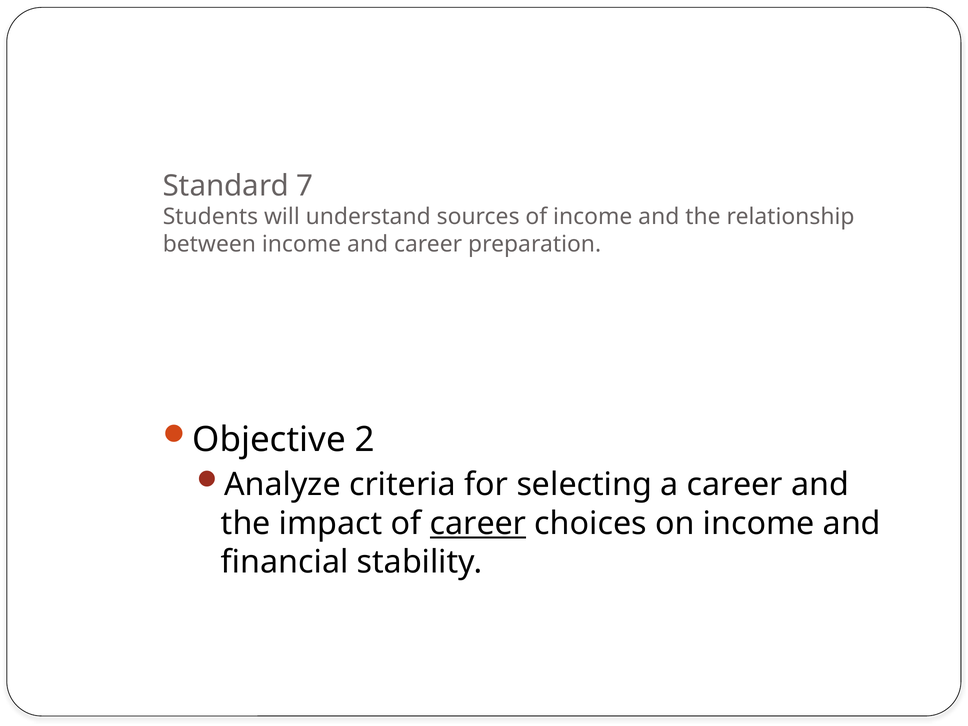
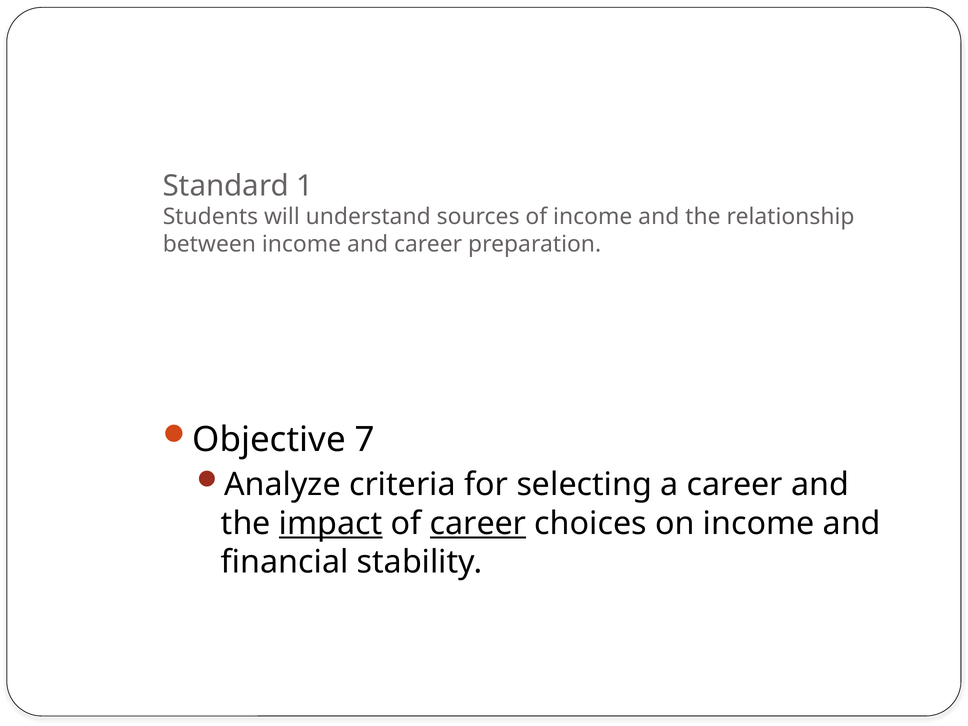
7: 7 -> 1
2: 2 -> 7
impact underline: none -> present
